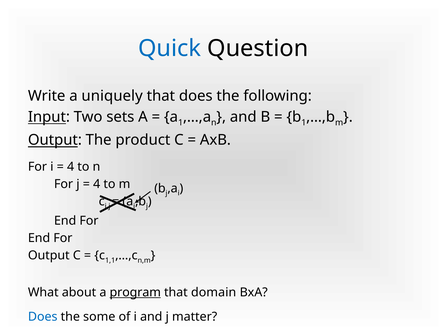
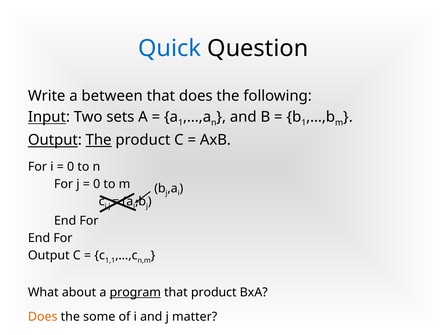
uniquely: uniquely -> between
The at (99, 140) underline: none -> present
4 at (71, 167): 4 -> 0
4 at (97, 184): 4 -> 0
that domain: domain -> product
Does at (43, 317) colour: blue -> orange
